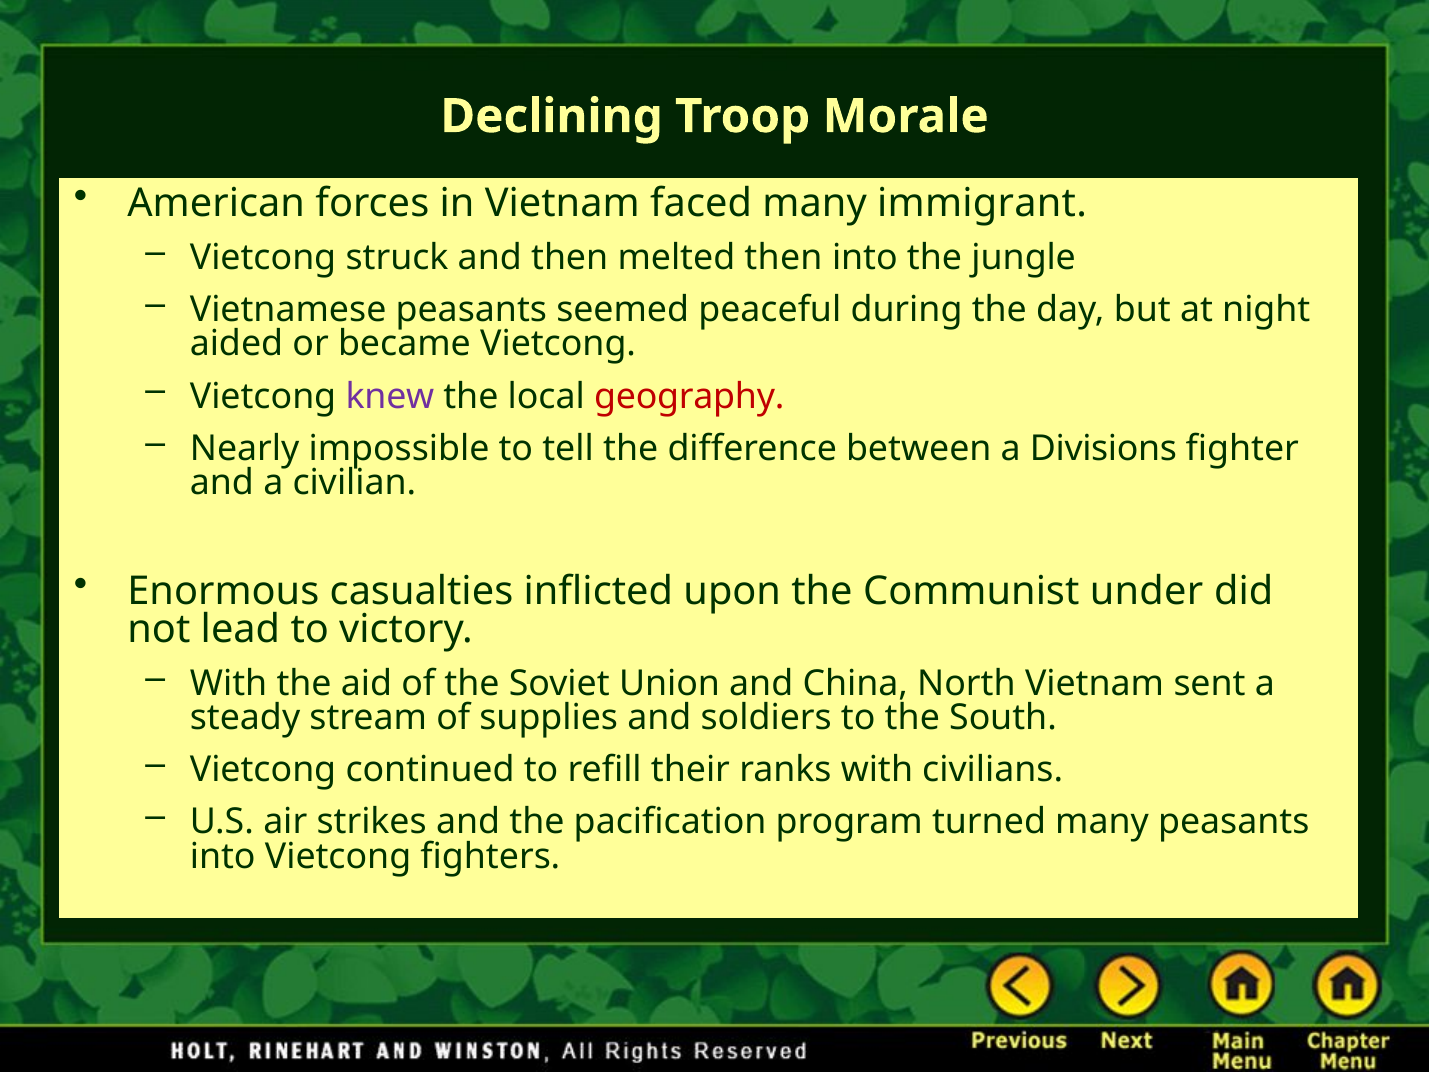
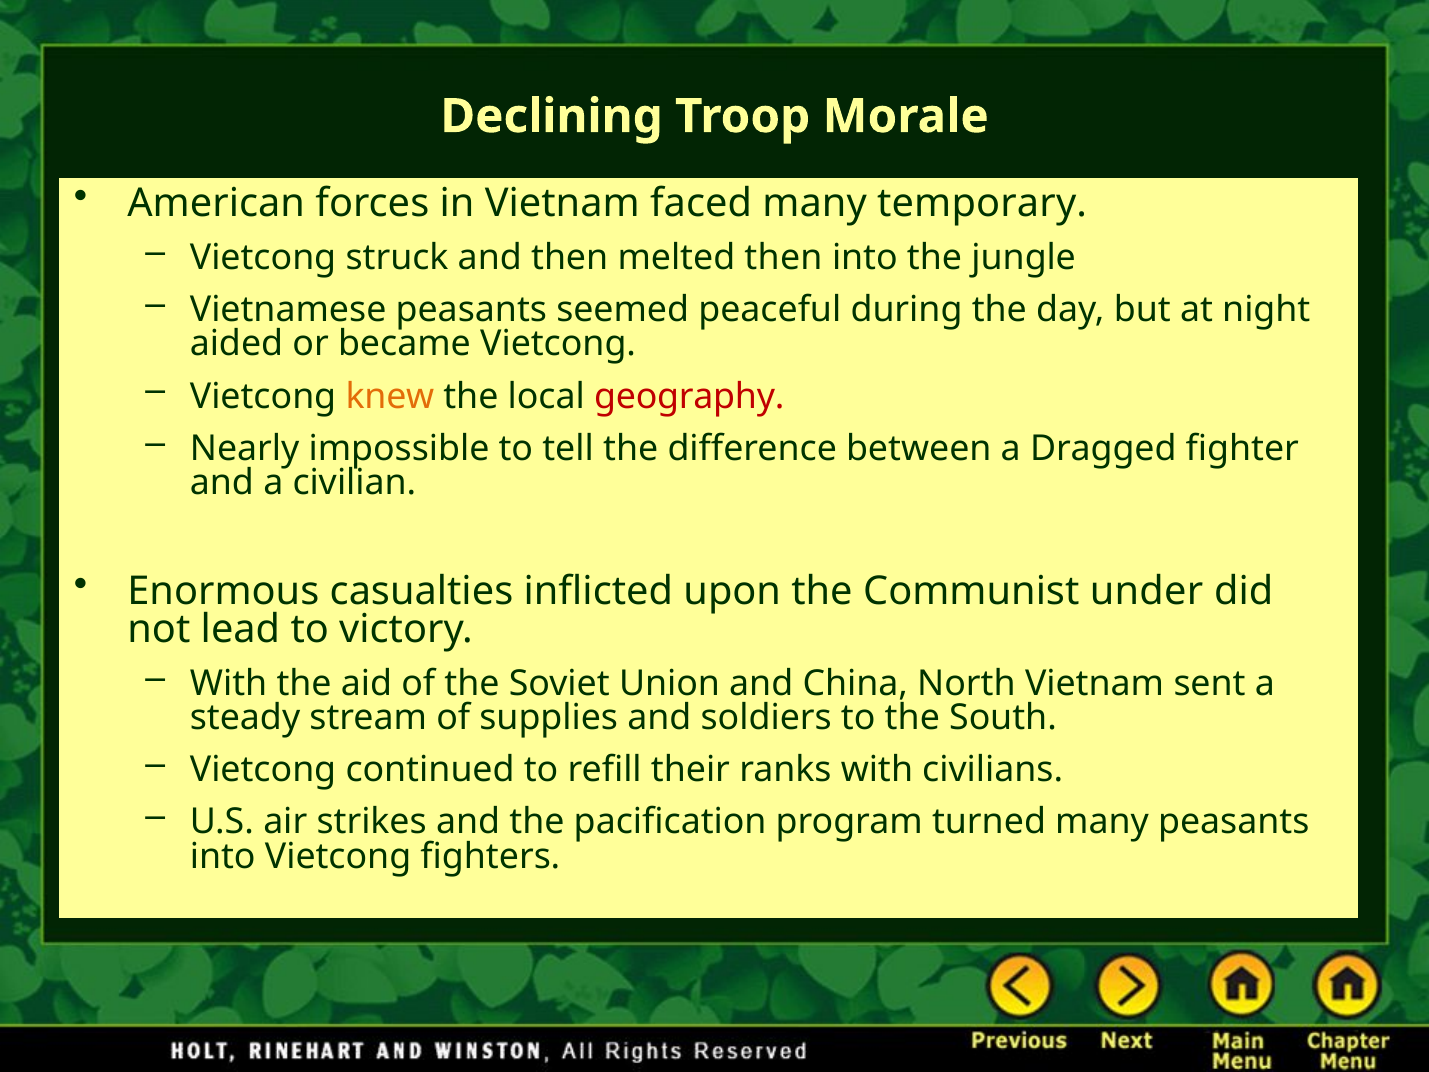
immigrant: immigrant -> temporary
knew colour: purple -> orange
Divisions: Divisions -> Dragged
